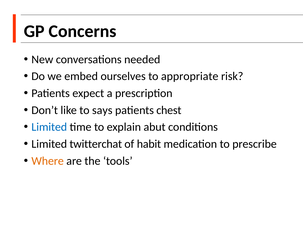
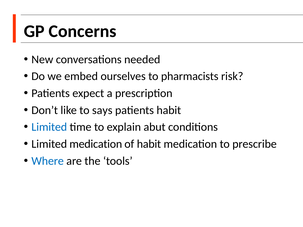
appropriate: appropriate -> pharmacists
patients chest: chest -> habit
Limited twitterchat: twitterchat -> medication
Where colour: orange -> blue
